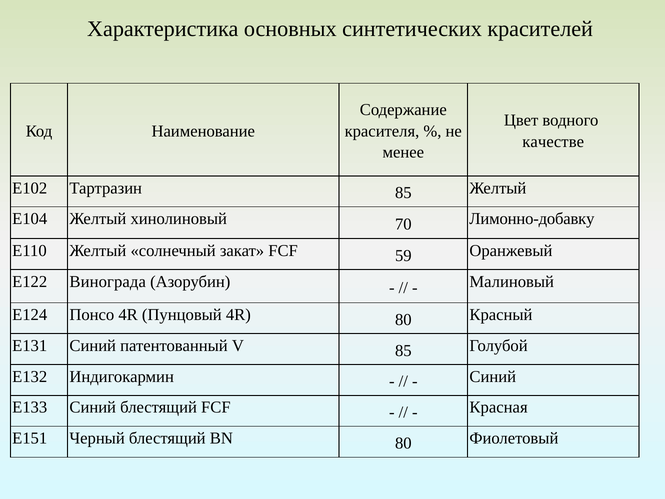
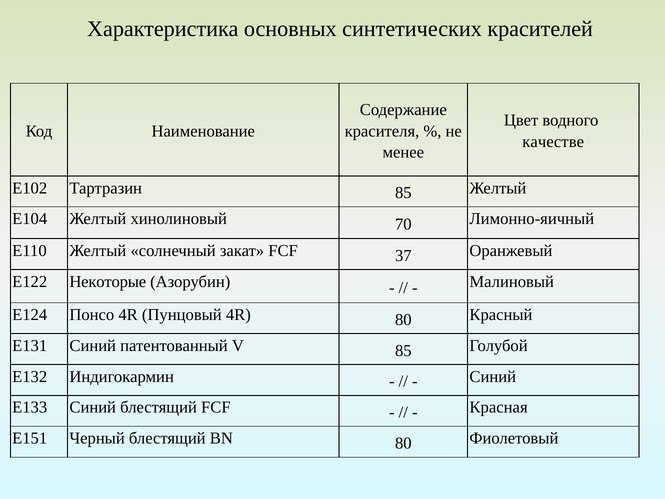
Лимонно-добавку: Лимонно-добавку -> Лимонно-яичный
59: 59 -> 37
Винограда: Винограда -> Некоторые
